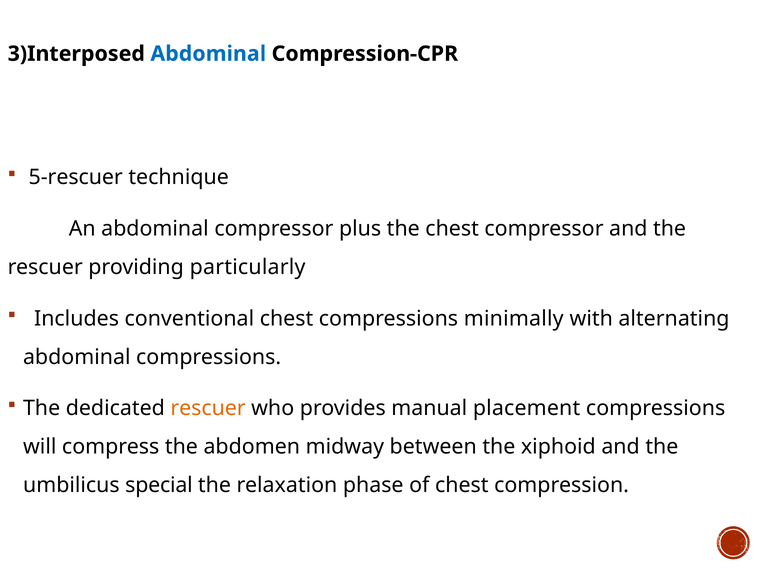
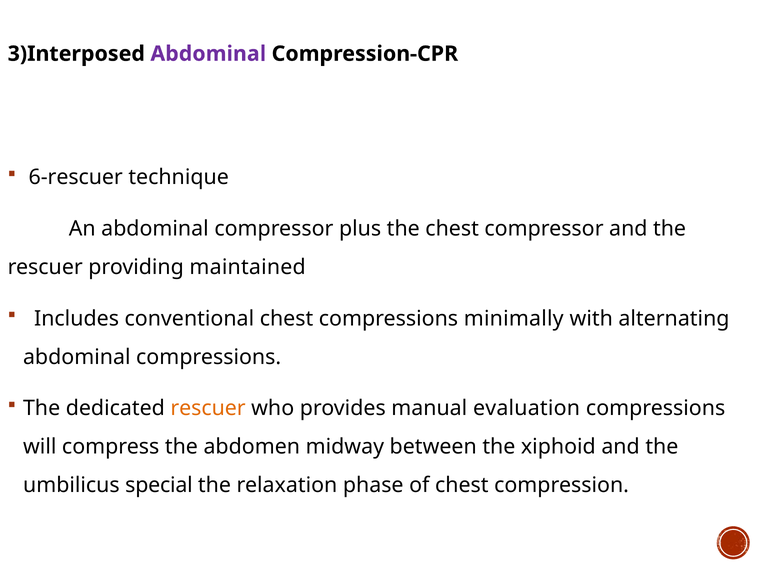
Abdominal at (208, 54) colour: blue -> purple
5-rescuer: 5-rescuer -> 6-rescuer
particularly: particularly -> maintained
placement: placement -> evaluation
